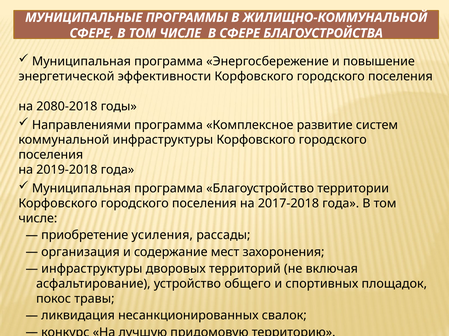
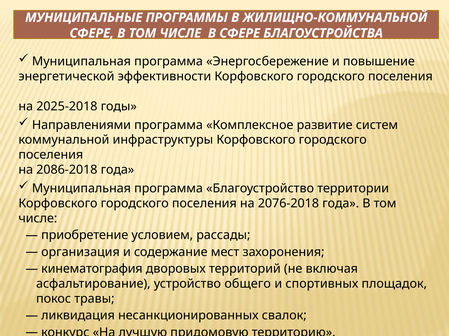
2080-2018: 2080-2018 -> 2025-2018
2019-2018: 2019-2018 -> 2086-2018
2017-2018: 2017-2018 -> 2076-2018
усиления: усиления -> условием
инфраструктуры at (92, 269): инфраструктуры -> кинематография
